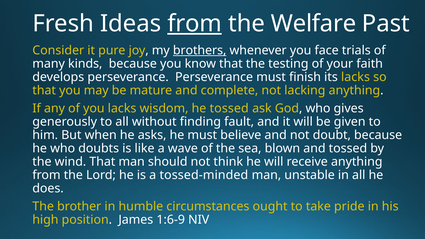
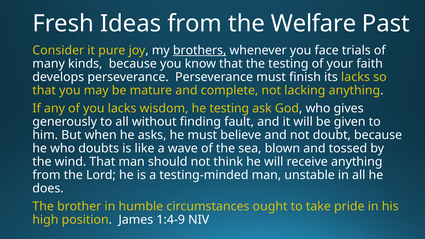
from at (195, 24) underline: present -> none
he tossed: tossed -> testing
tossed-minded: tossed-minded -> testing-minded
1:6-9: 1:6-9 -> 1:4-9
